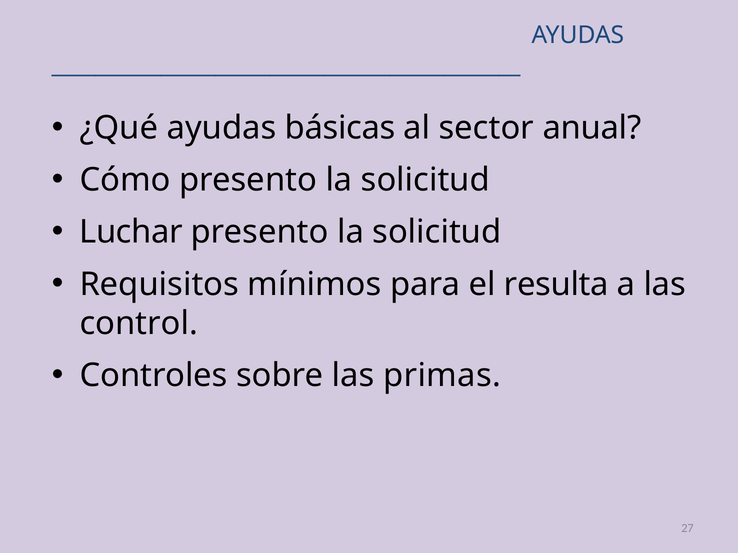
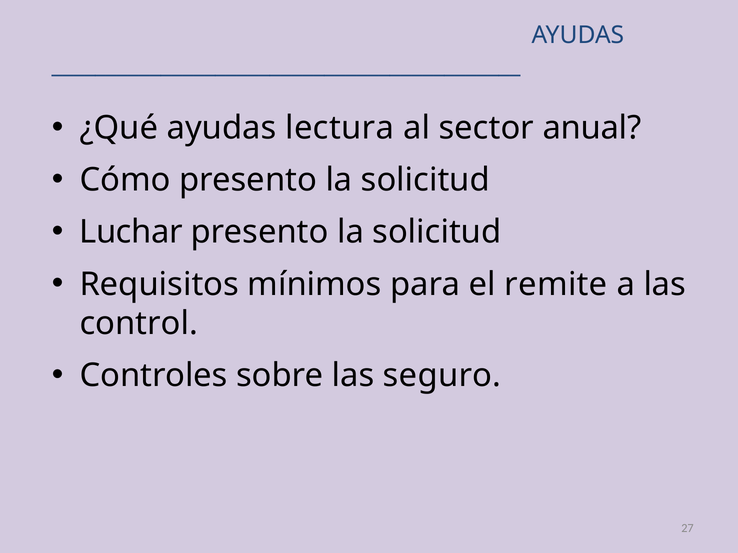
básicas: básicas -> lectura
resulta: resulta -> remite
primas: primas -> seguro
